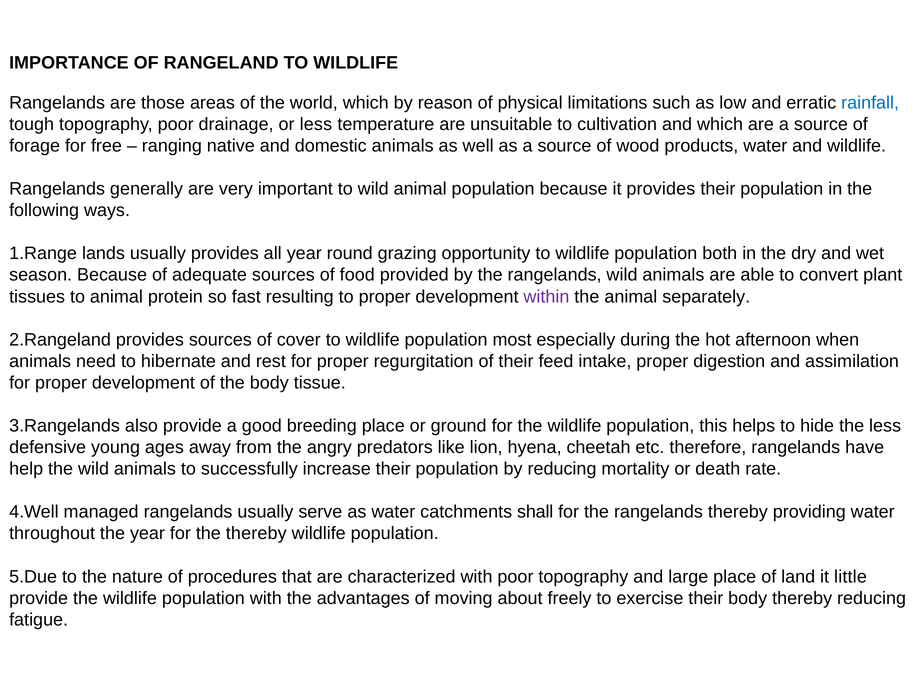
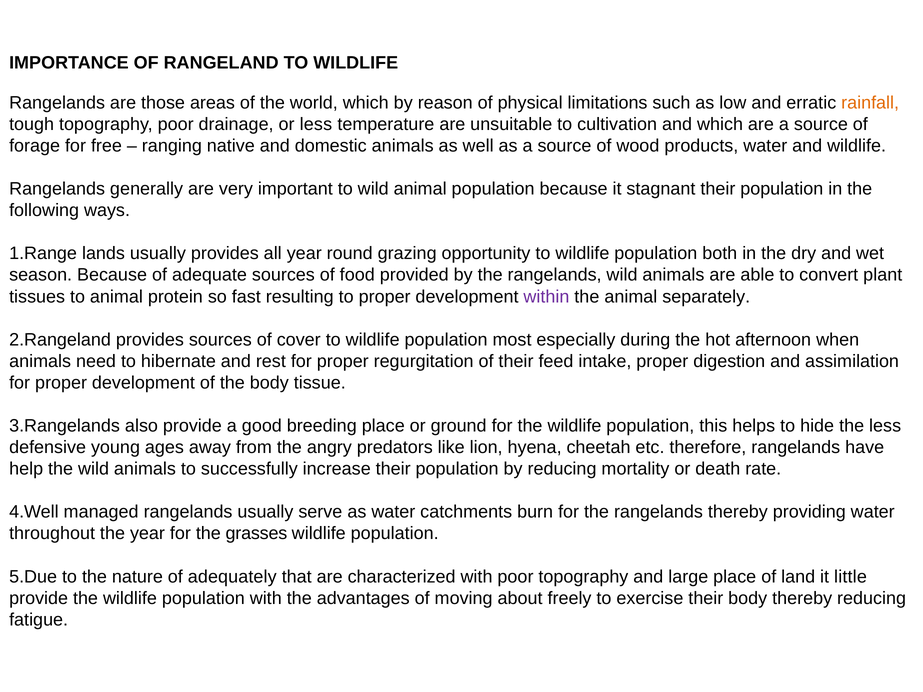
rainfall colour: blue -> orange
it provides: provides -> stagnant
shall: shall -> burn
the thereby: thereby -> grasses
procedures: procedures -> adequately
